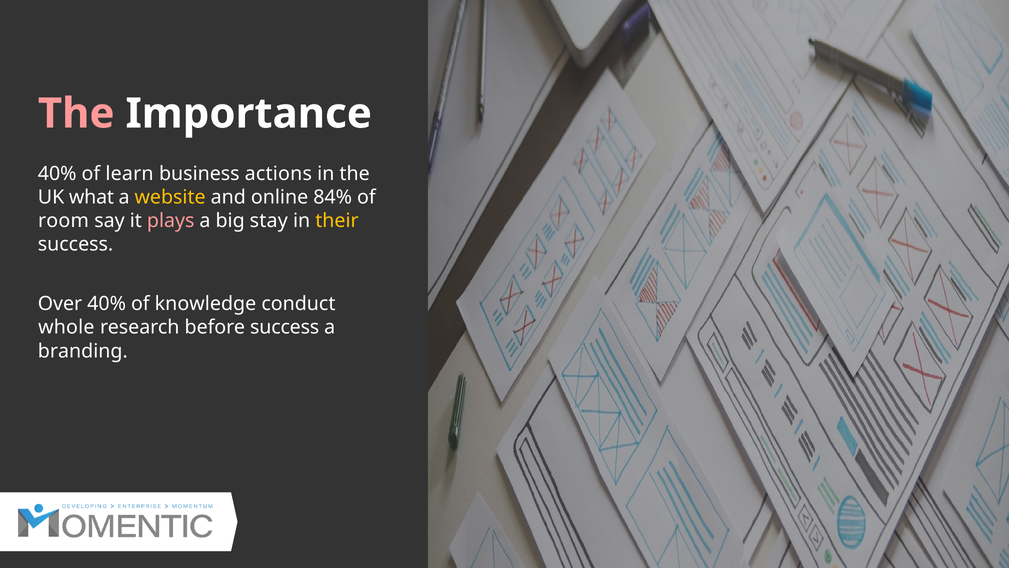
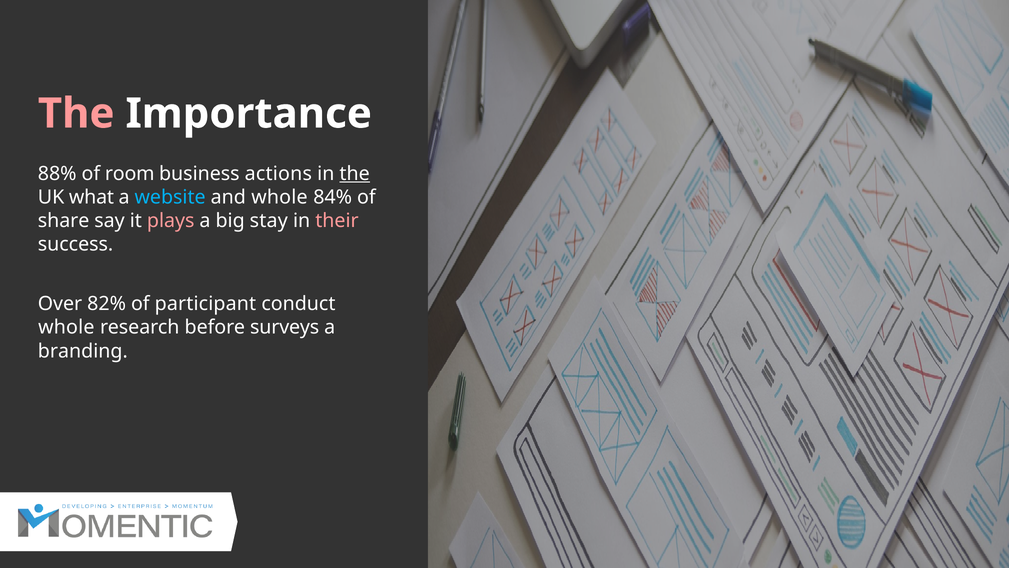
40% at (57, 174): 40% -> 88%
learn: learn -> room
the at (355, 174) underline: none -> present
website colour: yellow -> light blue
and online: online -> whole
room: room -> share
their colour: yellow -> pink
Over 40%: 40% -> 82%
knowledge: knowledge -> participant
before success: success -> surveys
